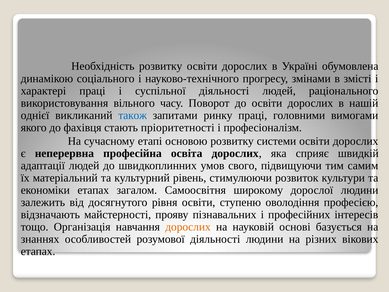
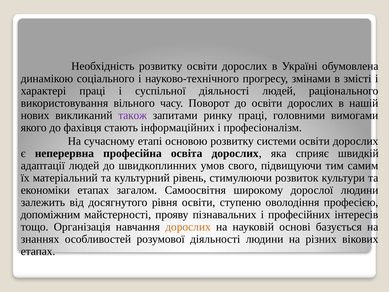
однієї: однієї -> нових
також colour: blue -> purple
пріоритетності: пріоритетності -> інформаційних
відзначають: відзначають -> допоміжним
